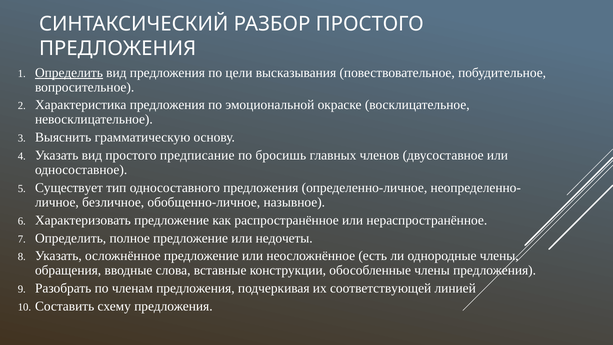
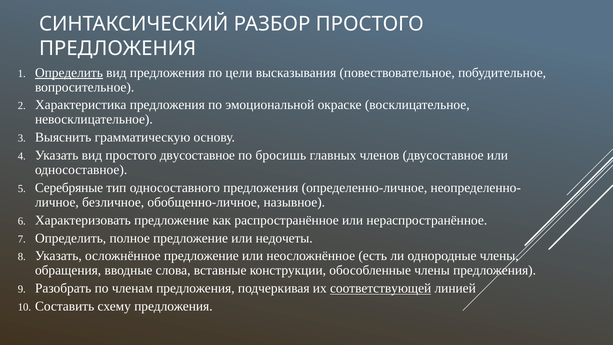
простого предписание: предписание -> двусоставное
Существует: Существует -> Серебряные
соответствующей underline: none -> present
